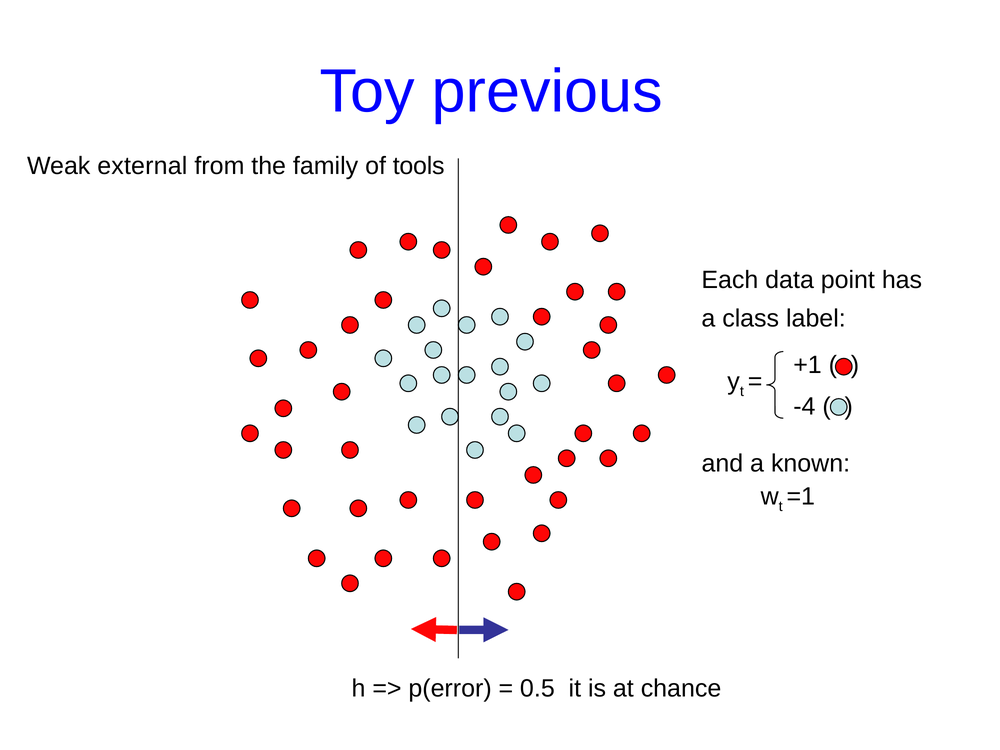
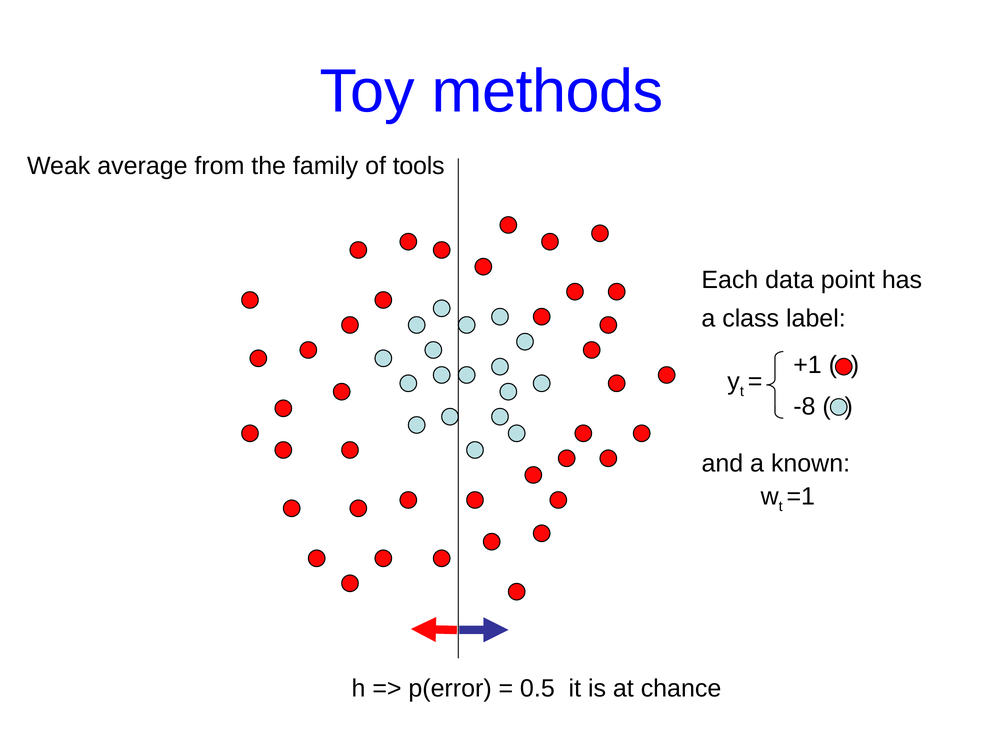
previous: previous -> methods
external: external -> average
-4: -4 -> -8
